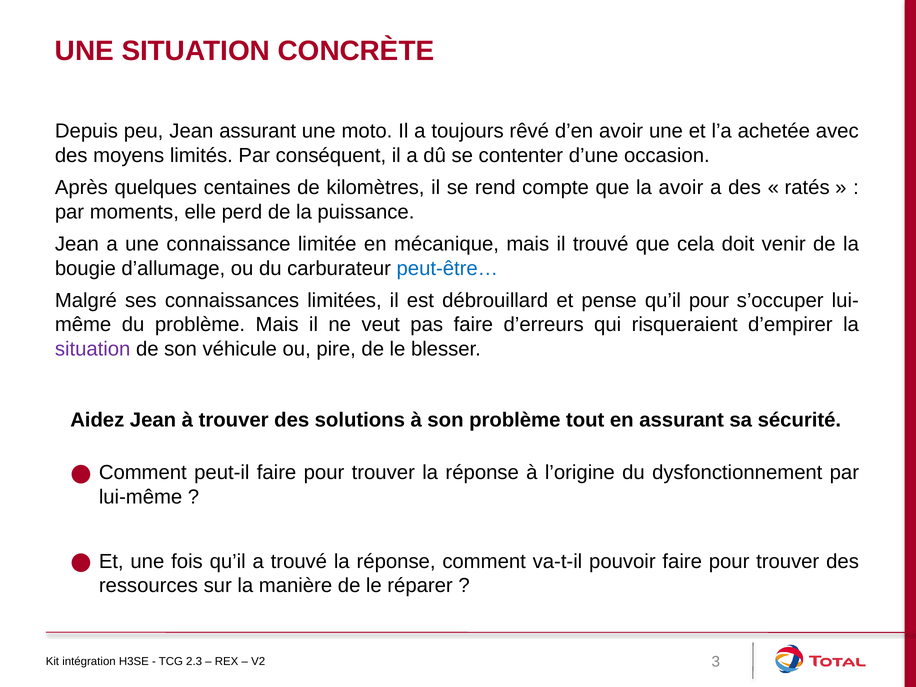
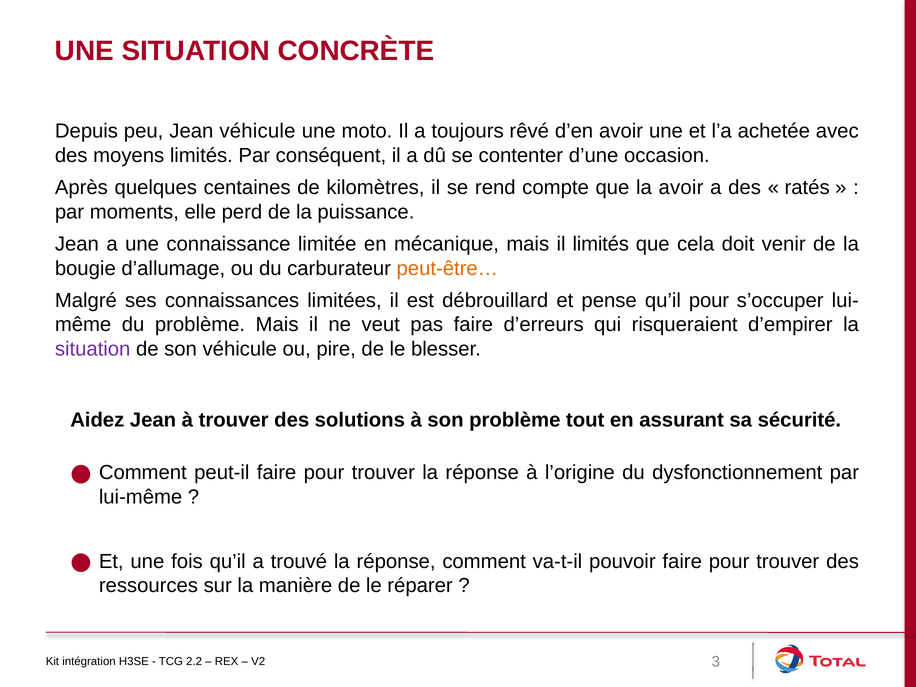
Jean assurant: assurant -> véhicule
il trouvé: trouvé -> limités
peut-être… colour: blue -> orange
2.3: 2.3 -> 2.2
